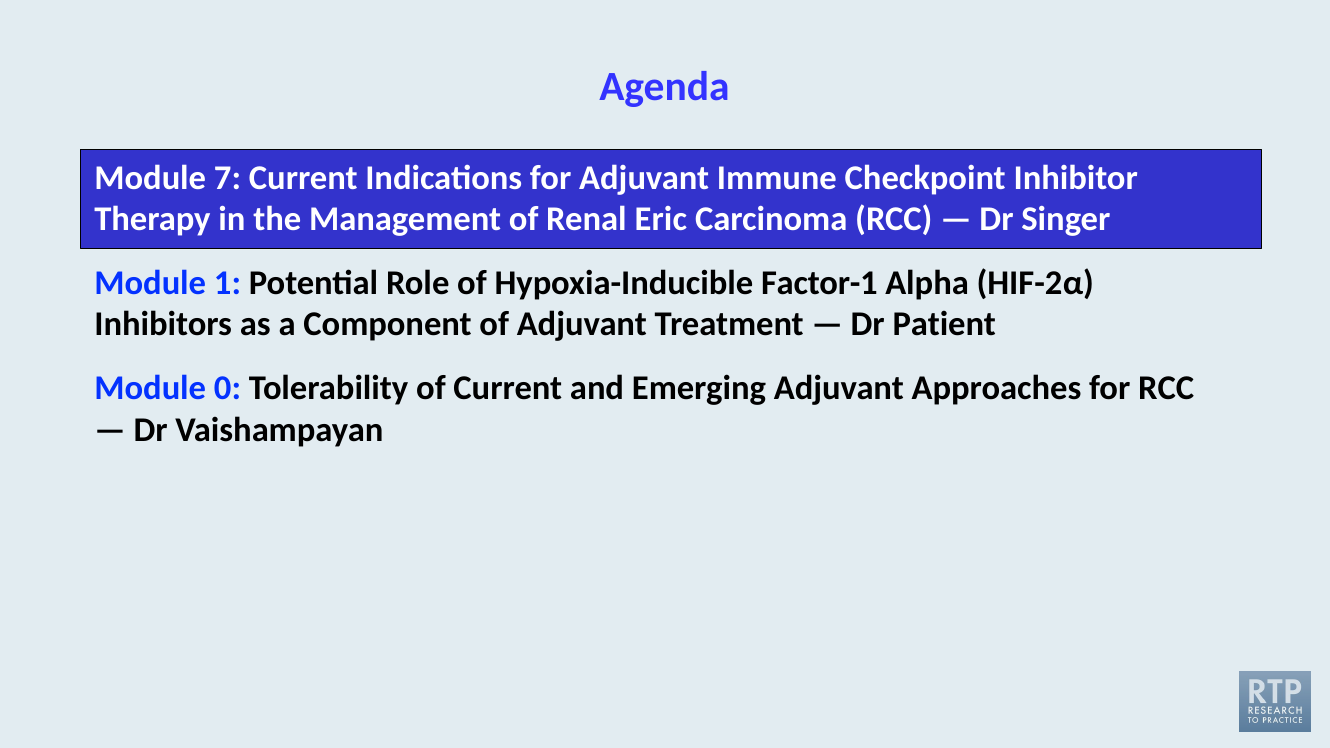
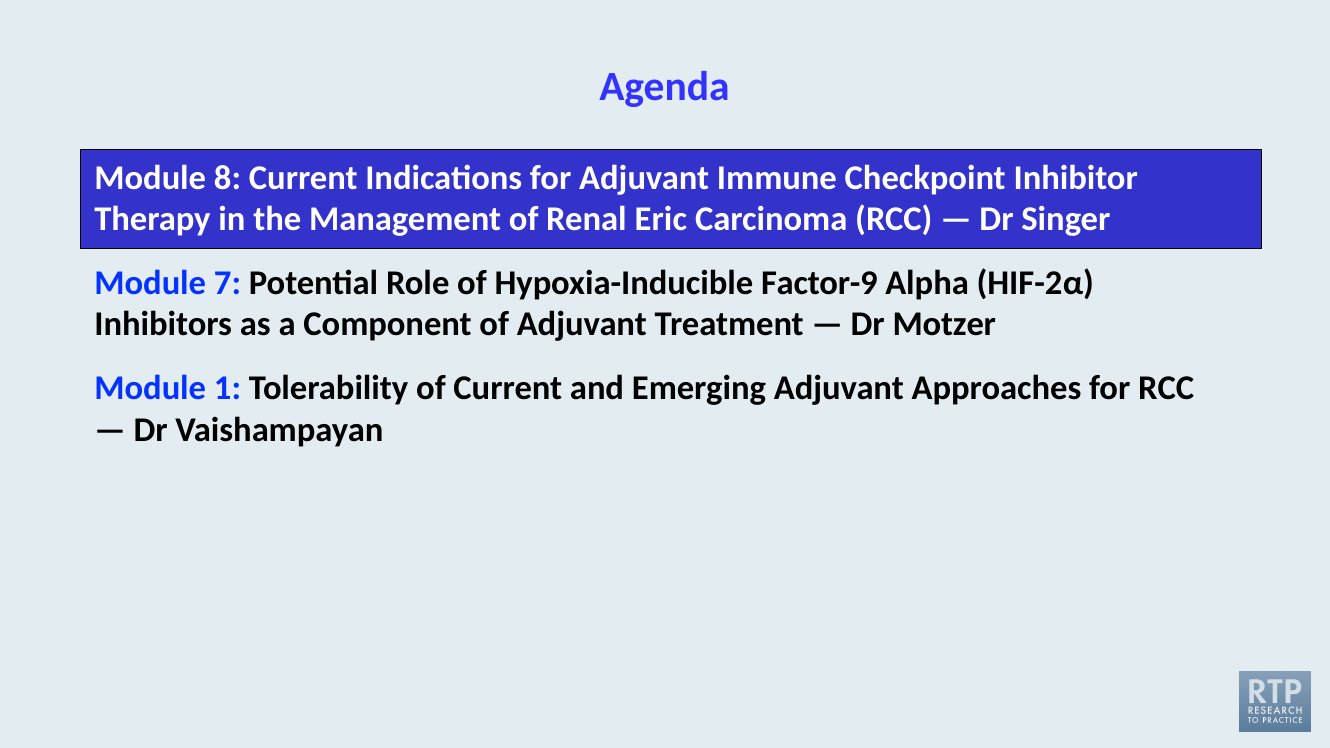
7: 7 -> 8
1: 1 -> 7
Factor-1: Factor-1 -> Factor-9
Patient: Patient -> Motzer
0: 0 -> 1
